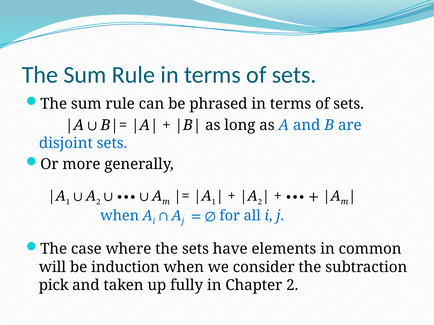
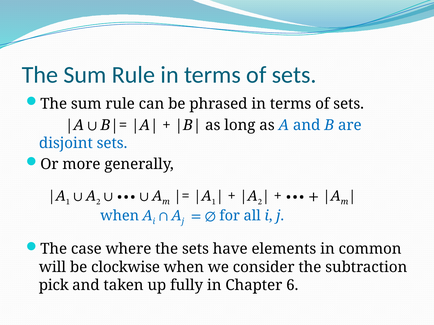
induction: induction -> clockwise
Chapter 2: 2 -> 6
